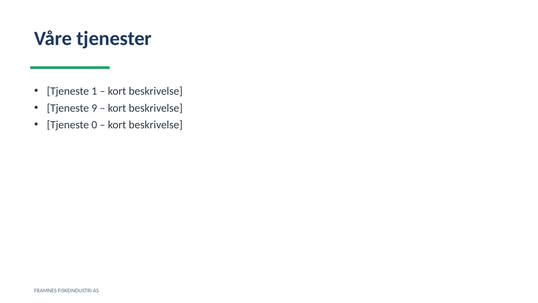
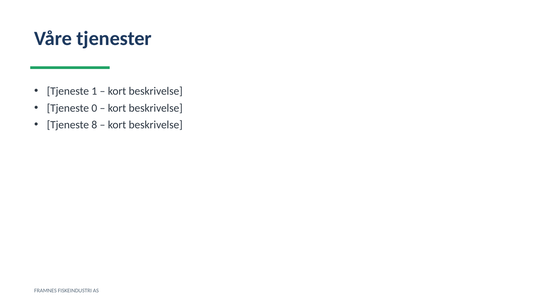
9: 9 -> 0
0: 0 -> 8
